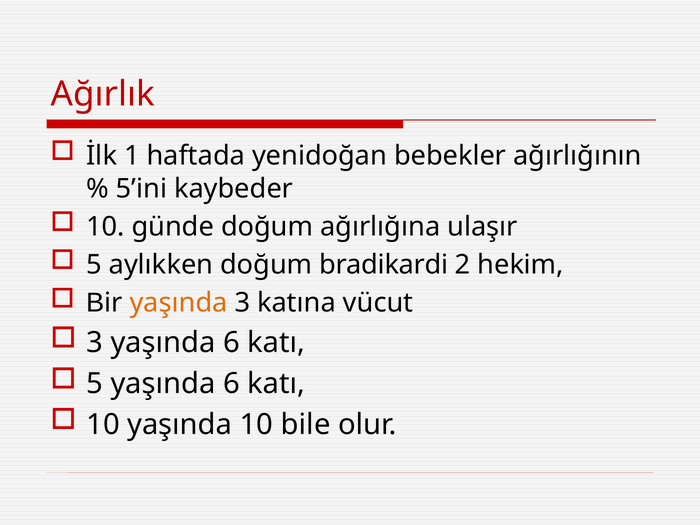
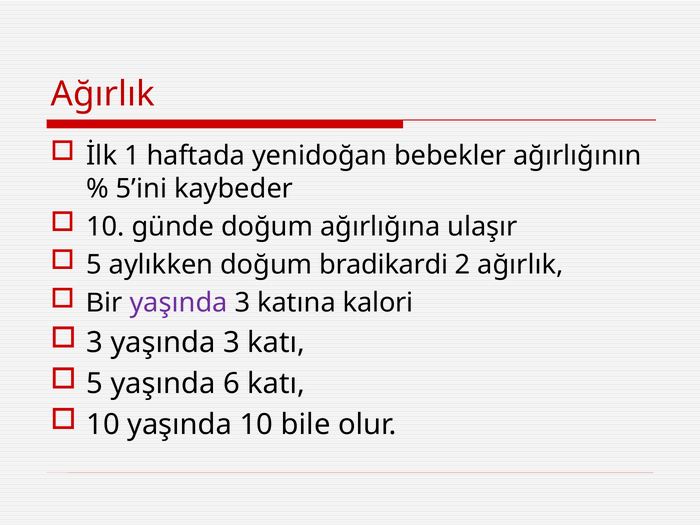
2 hekim: hekim -> ağırlık
yaşında at (179, 303) colour: orange -> purple
vücut: vücut -> kalori
3 yaşında 6: 6 -> 3
